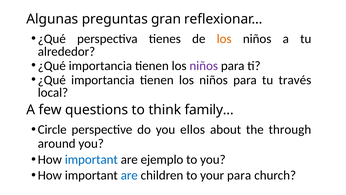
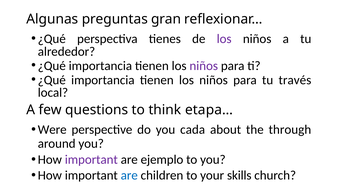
los at (224, 39) colour: orange -> purple
family…: family… -> etapa…
Circle: Circle -> Were
ellos: ellos -> cada
important at (91, 159) colour: blue -> purple
your para: para -> skills
